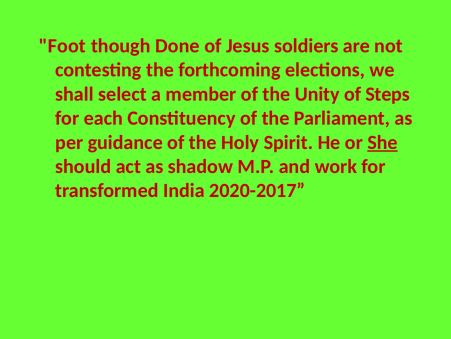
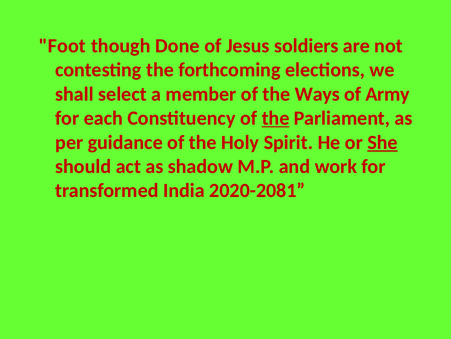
Unity: Unity -> Ways
Steps: Steps -> Army
the at (276, 118) underline: none -> present
2020-2017: 2020-2017 -> 2020-2081
